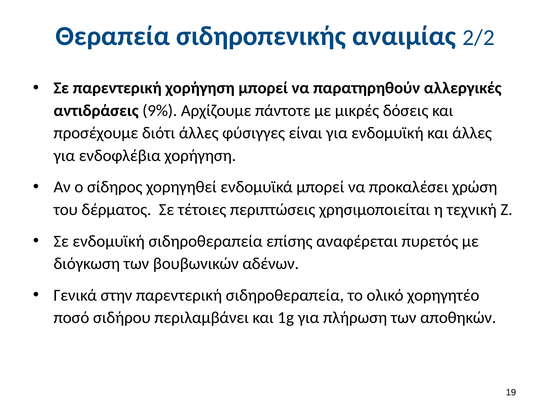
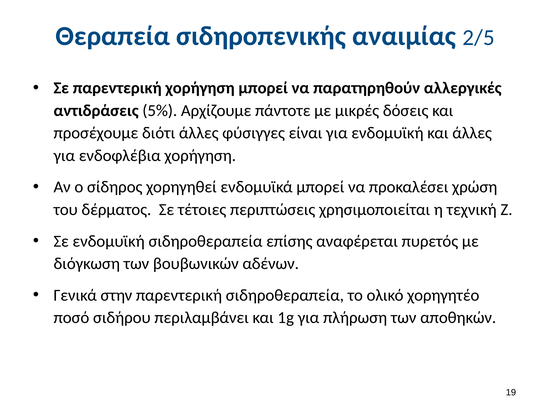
2/2: 2/2 -> 2/5
9%: 9% -> 5%
